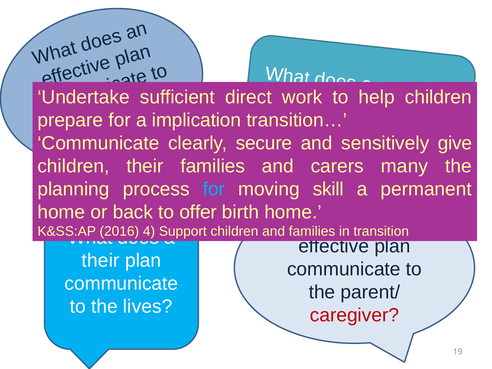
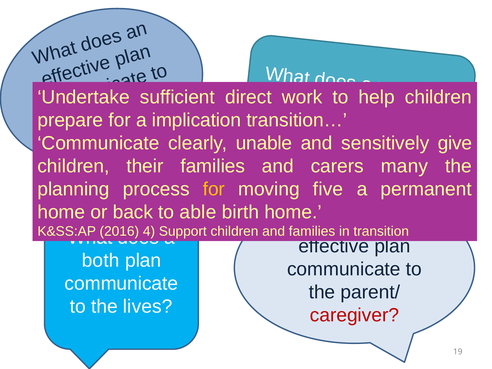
secure: secure -> unable
for at (214, 189) colour: light blue -> yellow
skill: skill -> five
offer: offer -> able
their at (101, 261): their -> both
